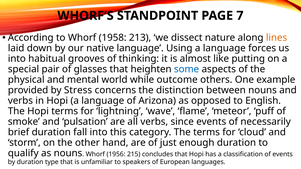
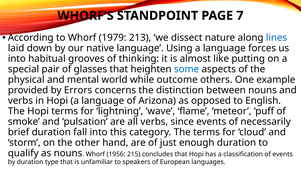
1958: 1958 -> 1979
lines colour: orange -> blue
Stress: Stress -> Errors
